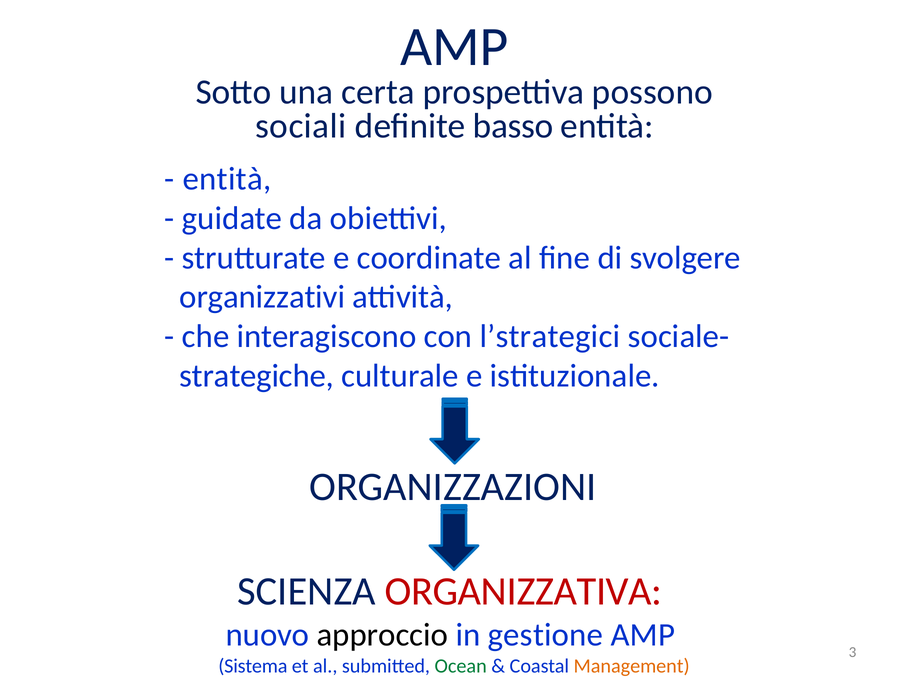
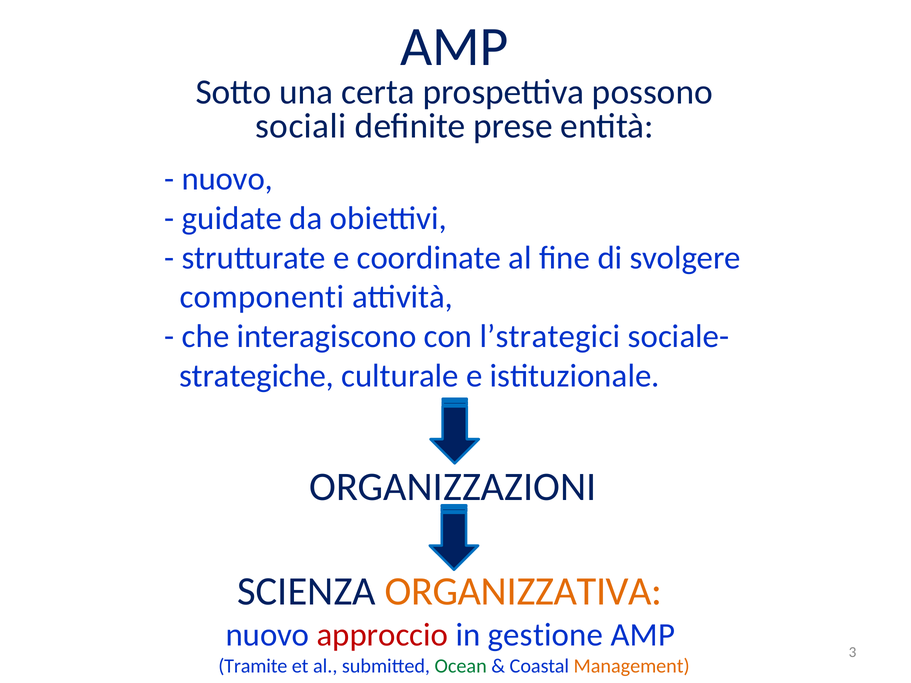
basso: basso -> prese
entità at (227, 179): entità -> nuovo
organizzativi: organizzativi -> componenti
ORGANIZZATIVA colour: red -> orange
approccio colour: black -> red
Sistema: Sistema -> Tramite
